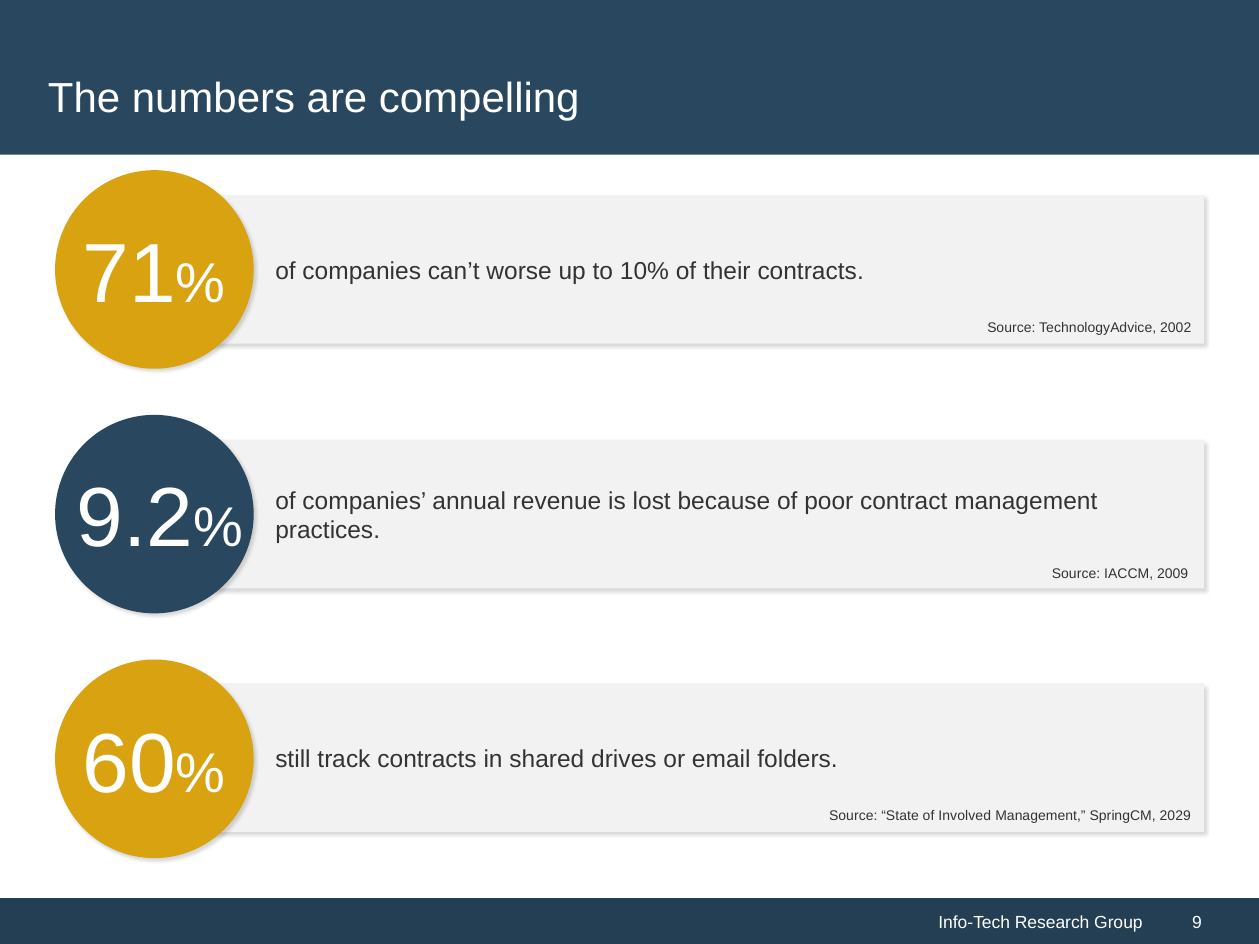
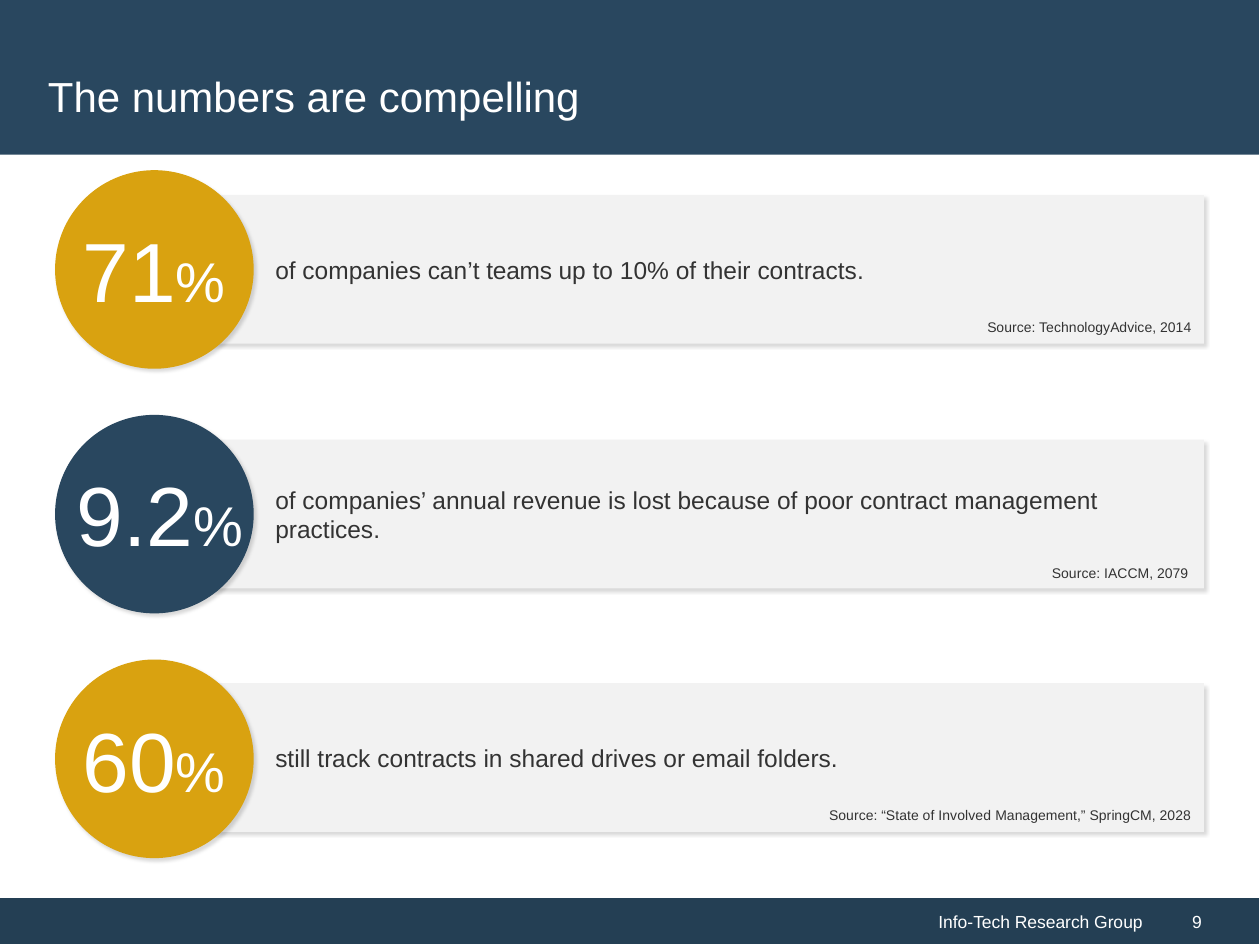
worse: worse -> teams
2002: 2002 -> 2014
2009: 2009 -> 2079
2029: 2029 -> 2028
